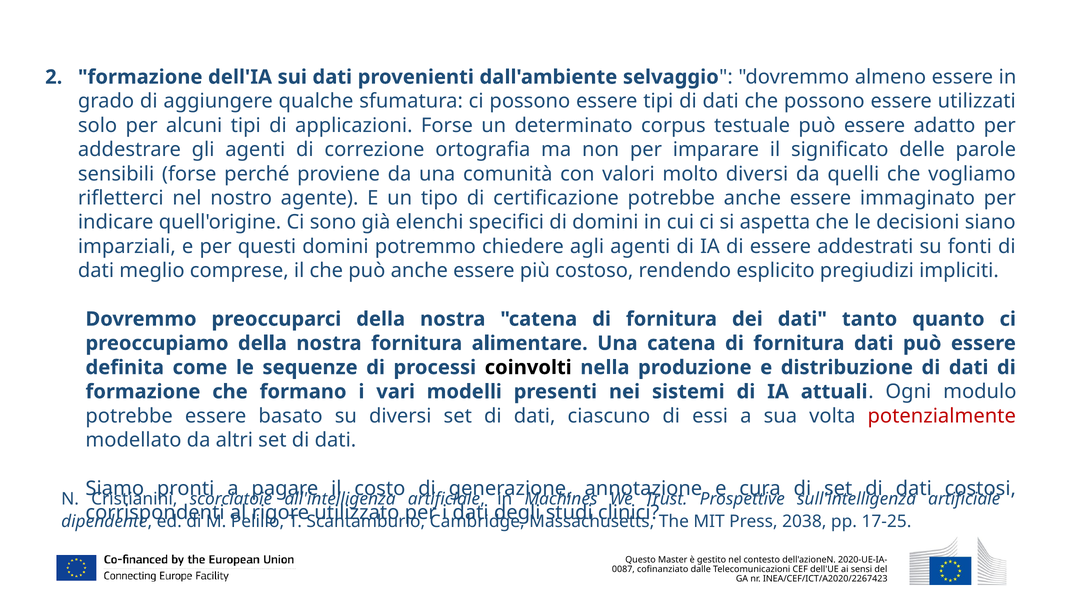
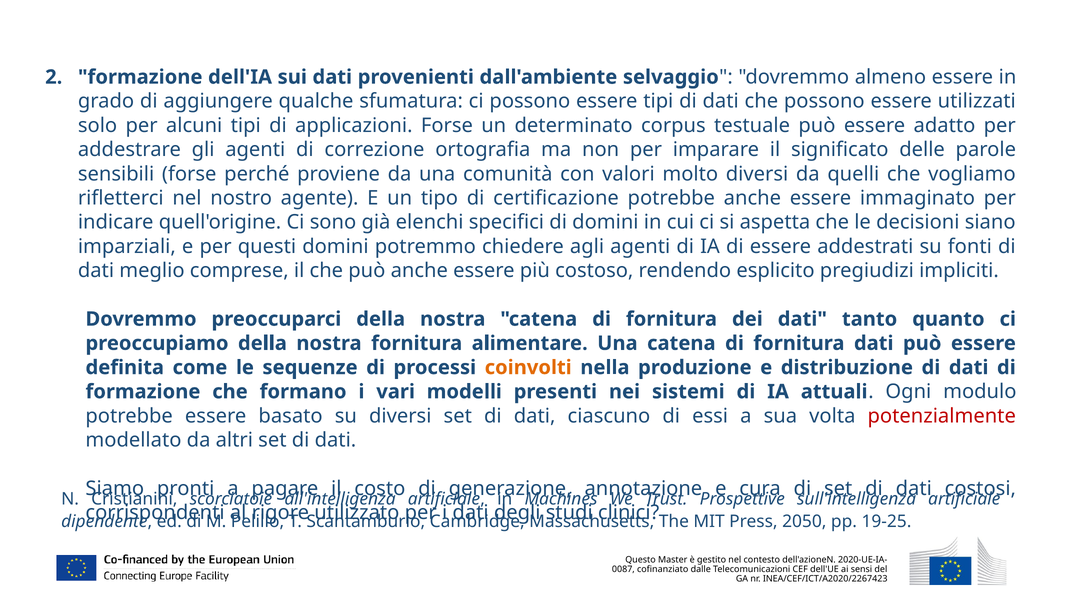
coinvolti colour: black -> orange
2038: 2038 -> 2050
17-25: 17-25 -> 19-25
